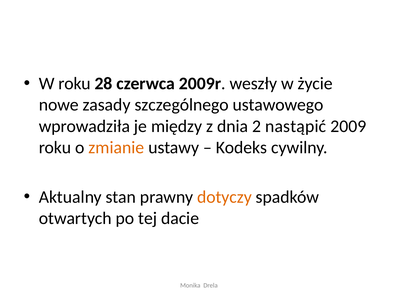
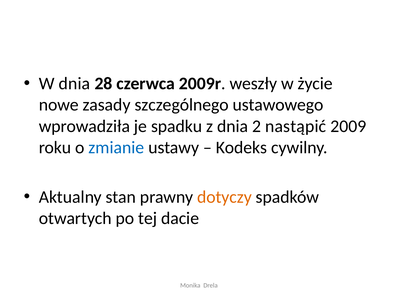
W roku: roku -> dnia
między: między -> spadku
zmianie colour: orange -> blue
